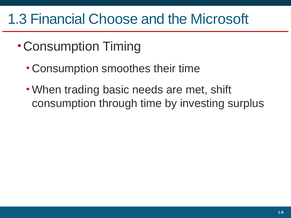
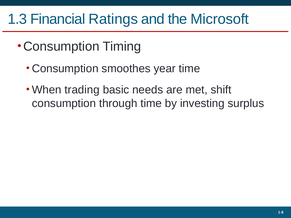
Choose: Choose -> Ratings
their: their -> year
